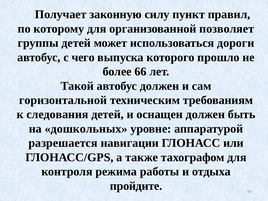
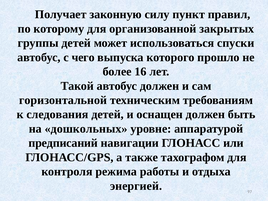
позволяет: позволяет -> закрытых
дороги: дороги -> спуски
66: 66 -> 16
разрешается: разрешается -> предписаний
пройдите: пройдите -> энергией
